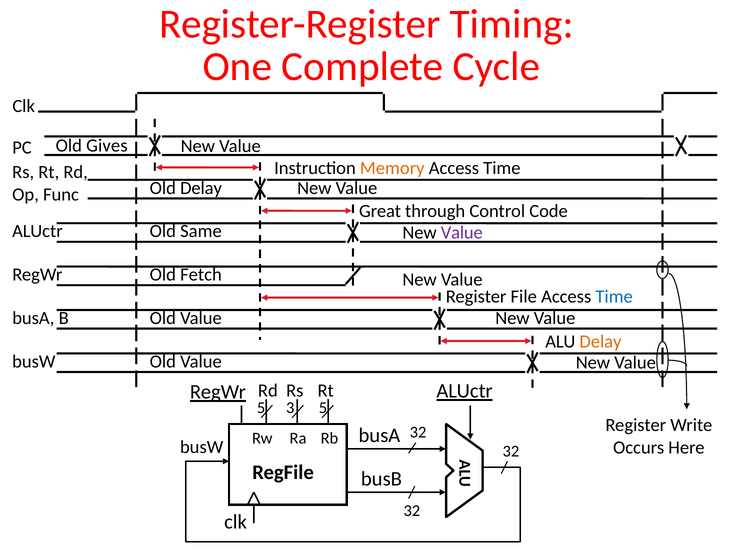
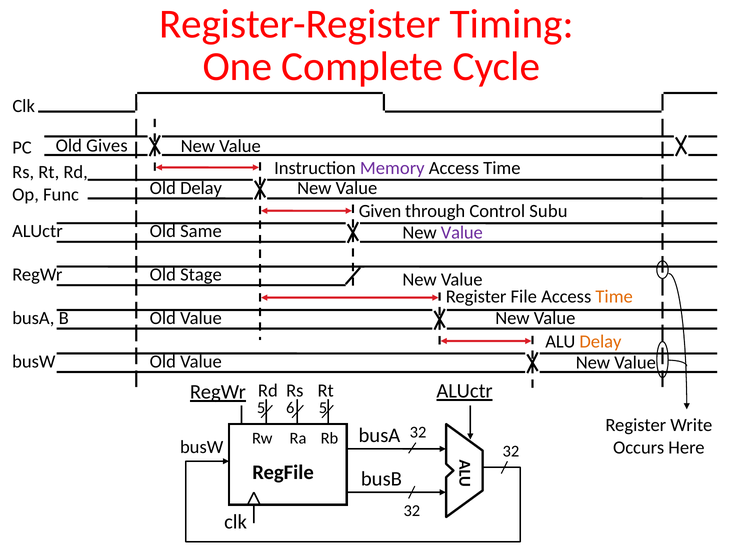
Memory colour: orange -> purple
Great: Great -> Given
Code: Code -> Subu
Fetch: Fetch -> Stage
Time at (614, 296) colour: blue -> orange
3: 3 -> 6
